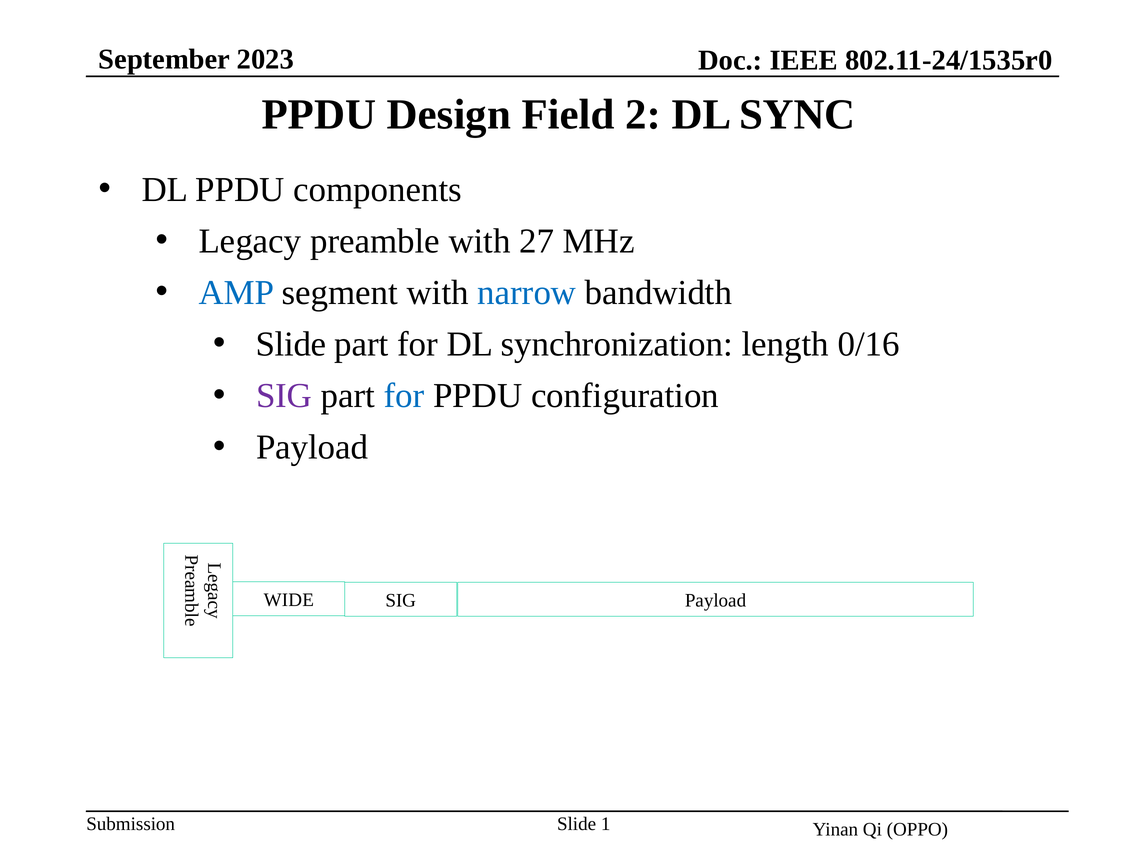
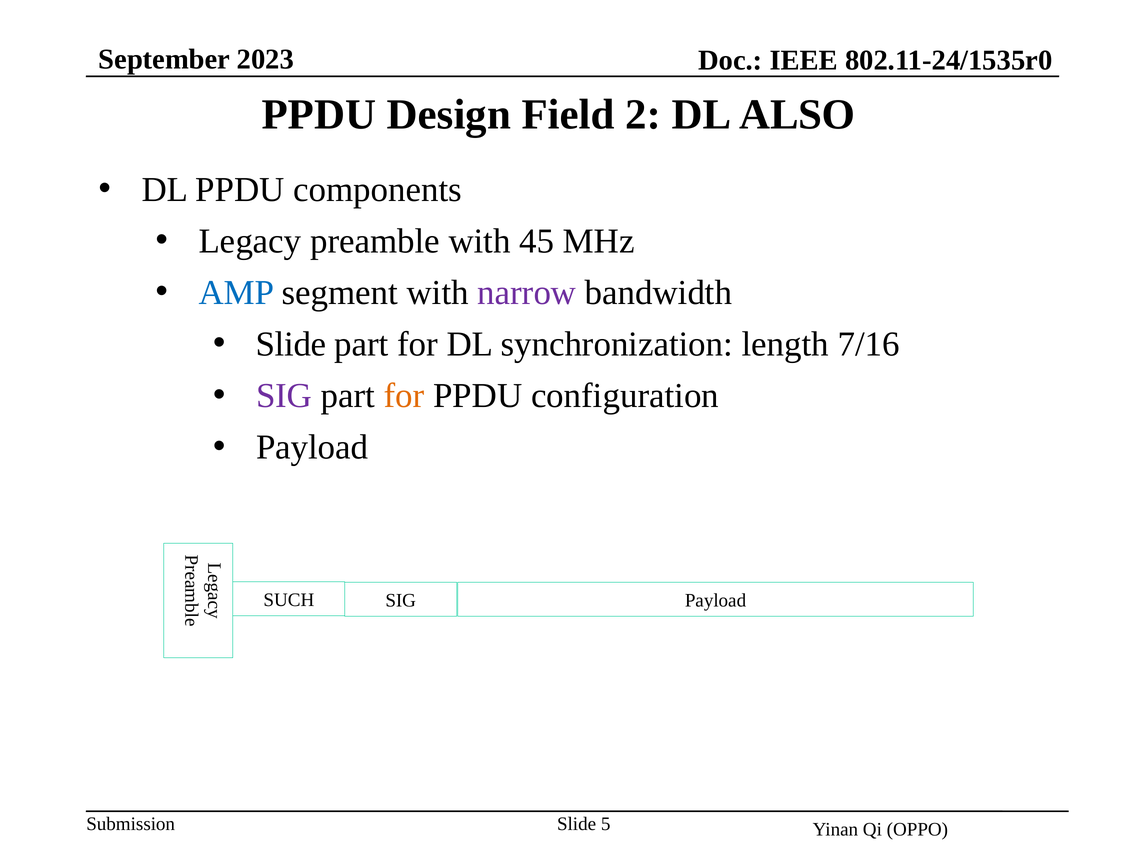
SYNC: SYNC -> ALSO
27: 27 -> 45
narrow colour: blue -> purple
0/16: 0/16 -> 7/16
for at (404, 396) colour: blue -> orange
WIDE: WIDE -> SUCH
1: 1 -> 5
